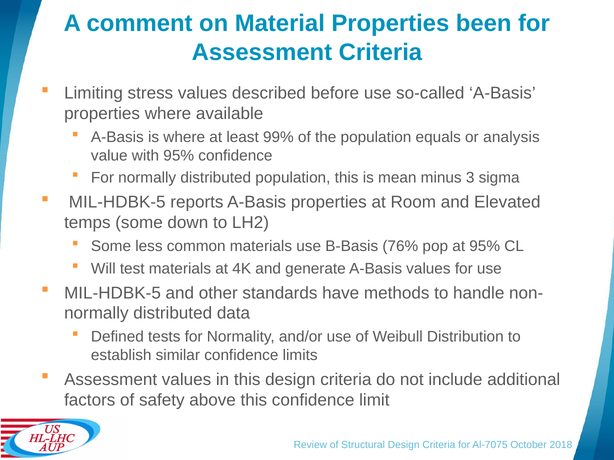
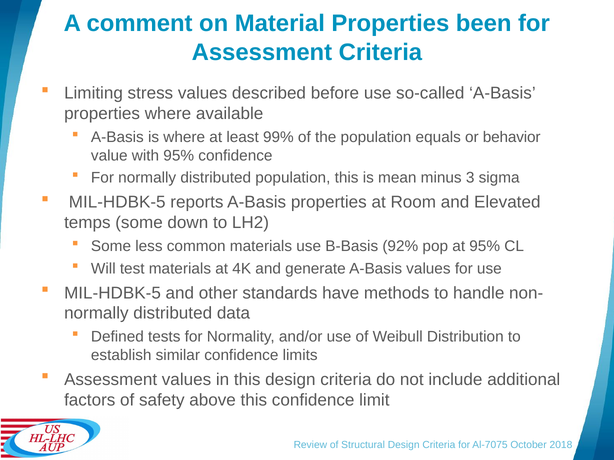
analysis: analysis -> behavior
76%: 76% -> 92%
